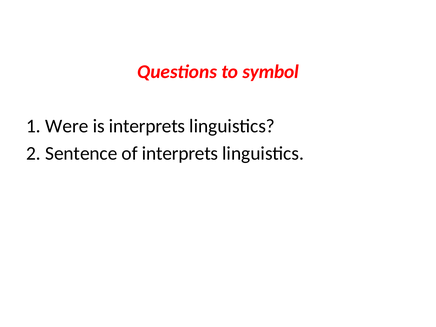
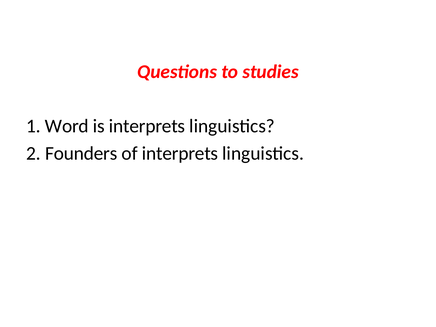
symbol: symbol -> studies
Were: Were -> Word
Sentence: Sentence -> Founders
